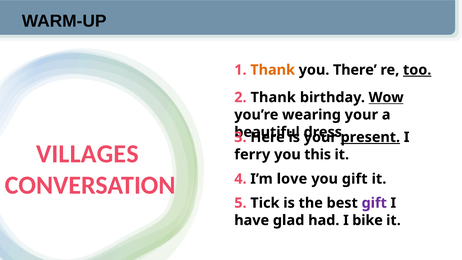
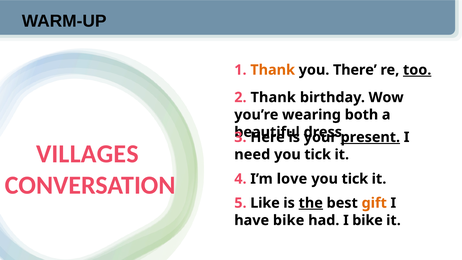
Wow underline: present -> none
wearing your: your -> both
ferry: ferry -> need
this at (318, 154): this -> tick
gift at (355, 179): gift -> tick
Tick: Tick -> Like
the underline: none -> present
gift at (374, 203) colour: purple -> orange
have glad: glad -> bike
